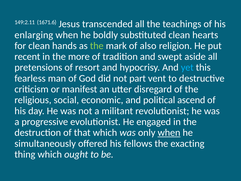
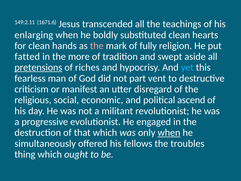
the at (97, 46) colour: light green -> pink
also: also -> fully
recent: recent -> fatted
pretensions underline: none -> present
resort: resort -> riches
exacting: exacting -> troubles
